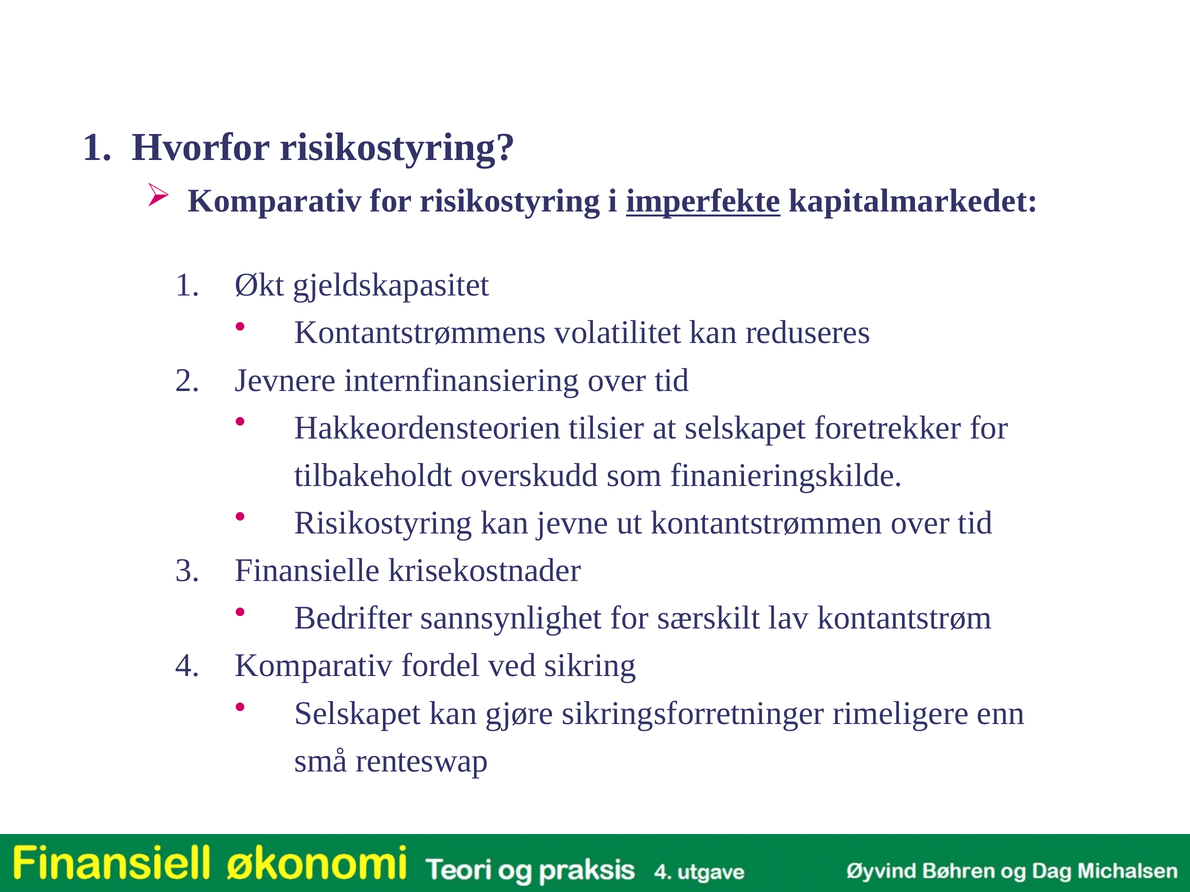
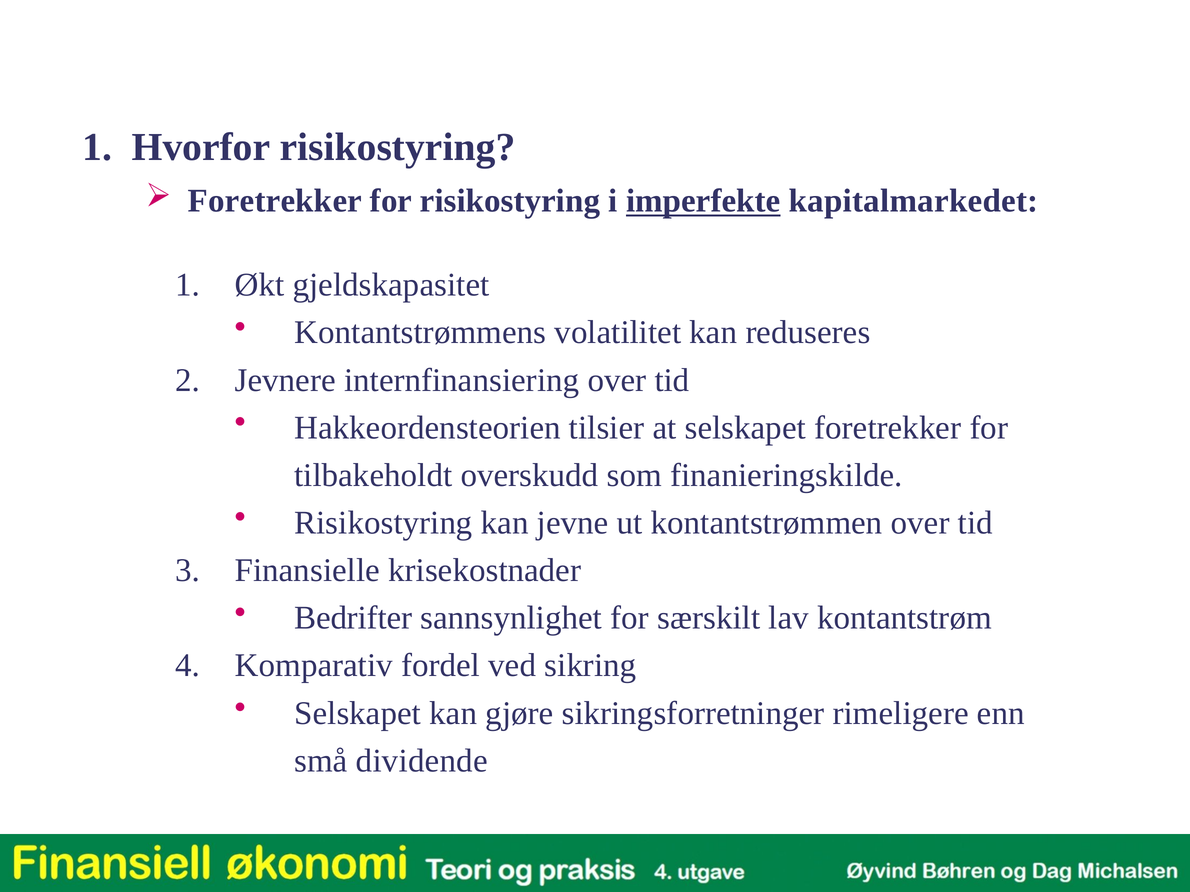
Komparativ at (275, 201): Komparativ -> Foretrekker
renteswap: renteswap -> dividende
